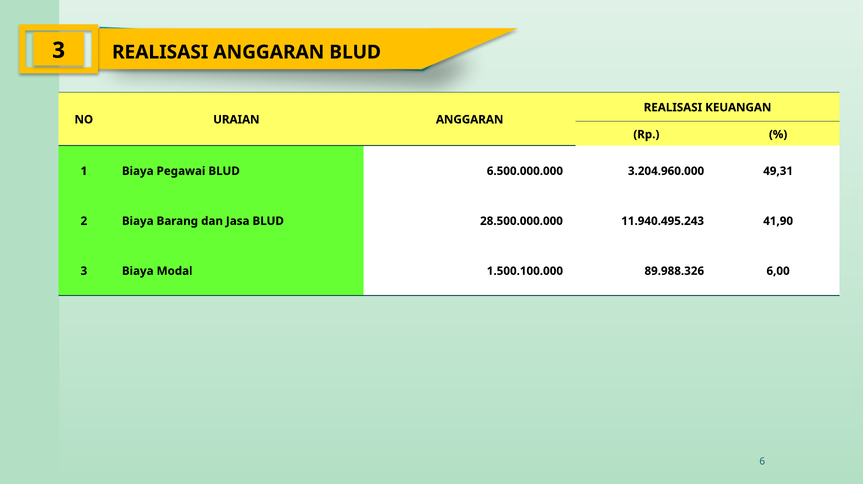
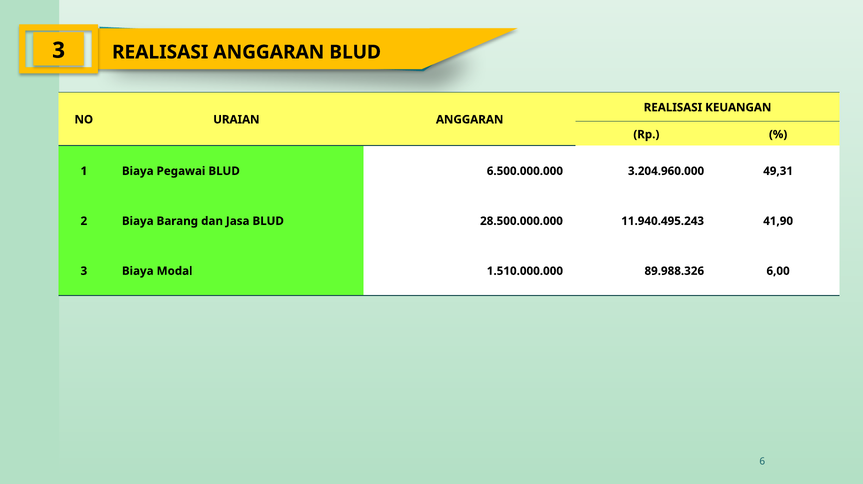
1.500.100.000: 1.500.100.000 -> 1.510.000.000
